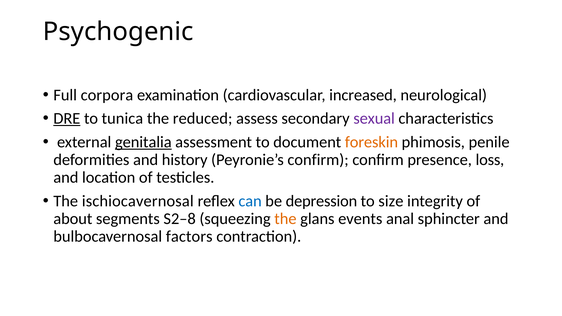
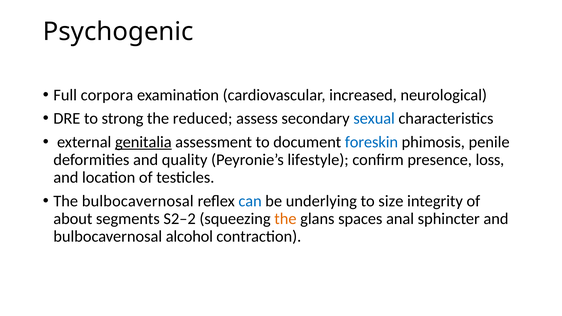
DRE underline: present -> none
tunica: tunica -> strong
sexual colour: purple -> blue
foreskin colour: orange -> blue
history: history -> quality
Peyronie’s confirm: confirm -> lifestyle
The ischiocavernosal: ischiocavernosal -> bulbocavernosal
depression: depression -> underlying
S2–8: S2–8 -> S2–2
events: events -> spaces
factors: factors -> alcohol
